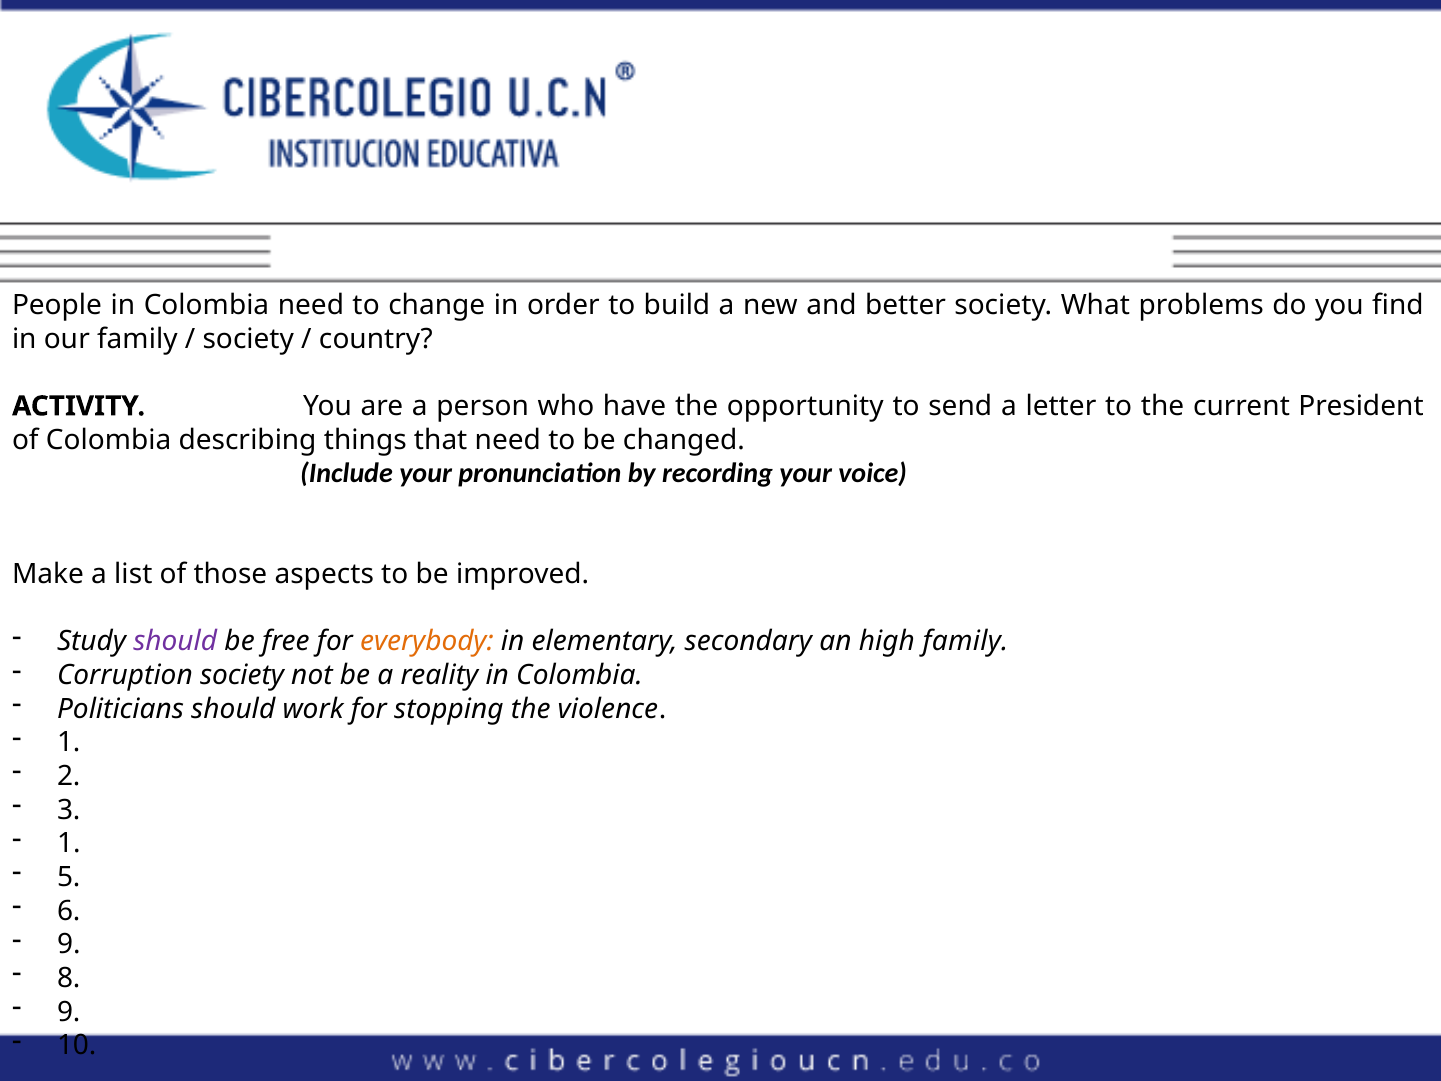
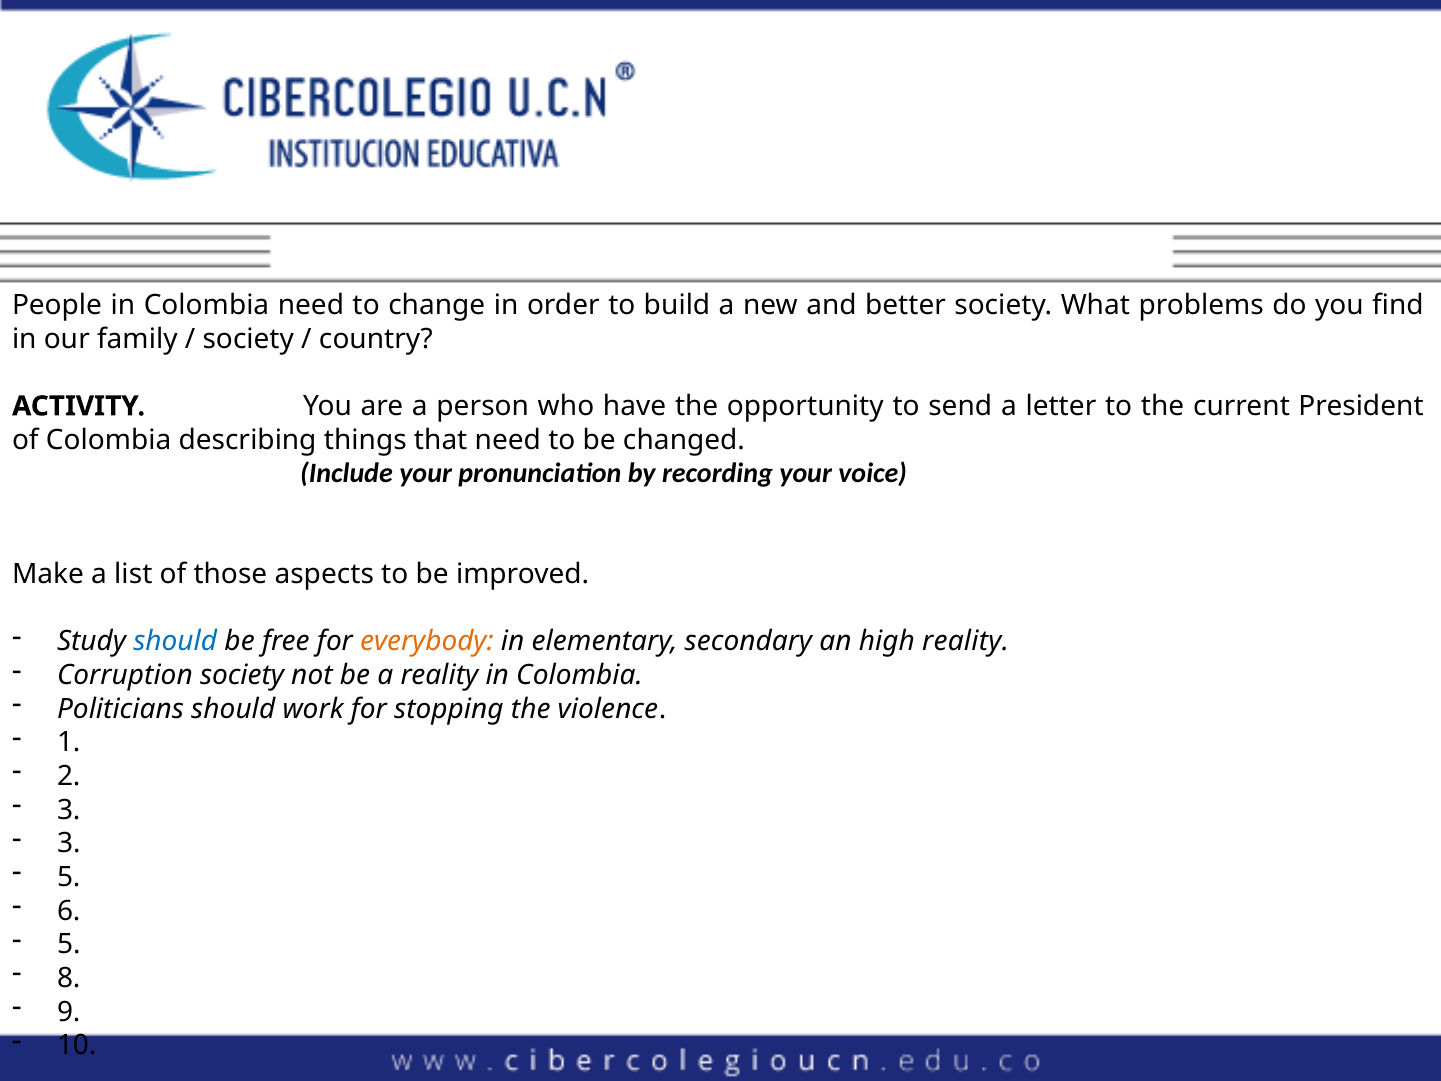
should at (175, 642) colour: purple -> blue
high family: family -> reality
1 at (69, 843): 1 -> 3
9 at (69, 944): 9 -> 5
